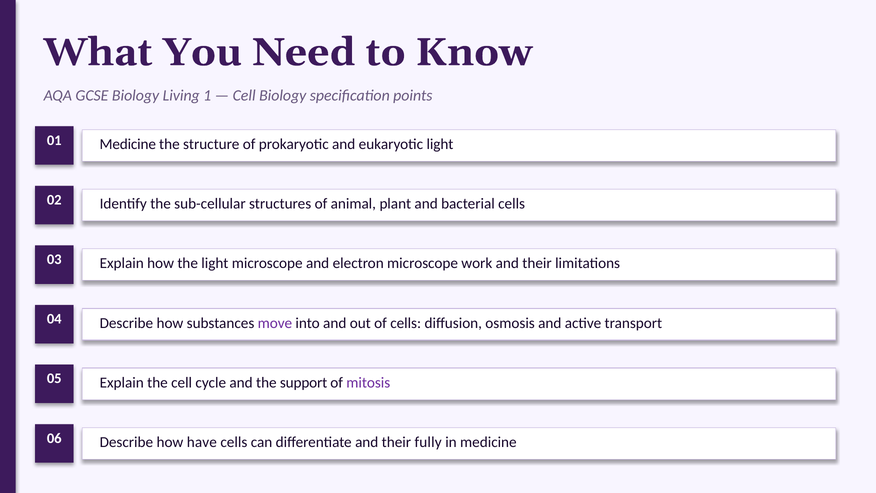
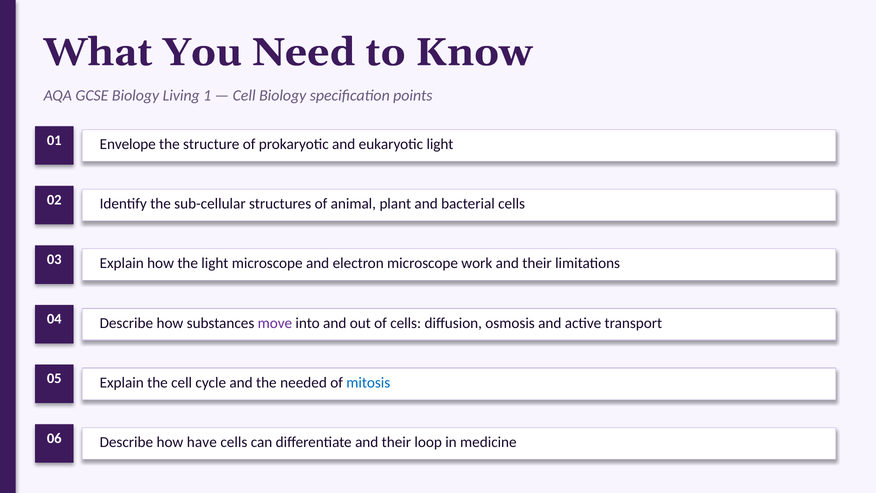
01 Medicine: Medicine -> Envelope
support: support -> needed
mitosis colour: purple -> blue
fully: fully -> loop
